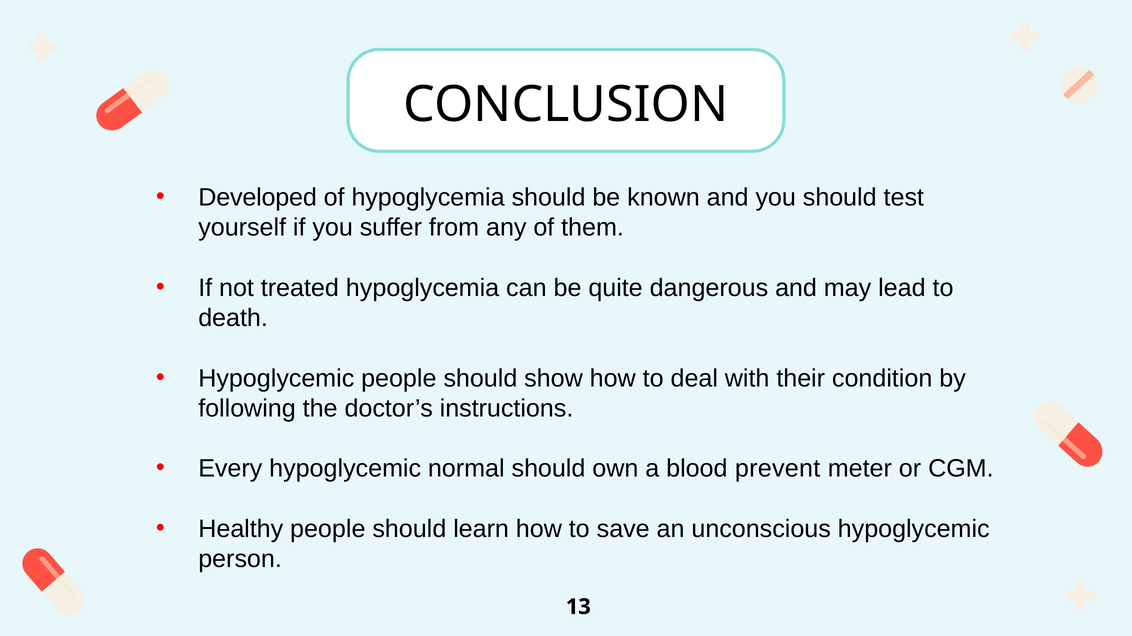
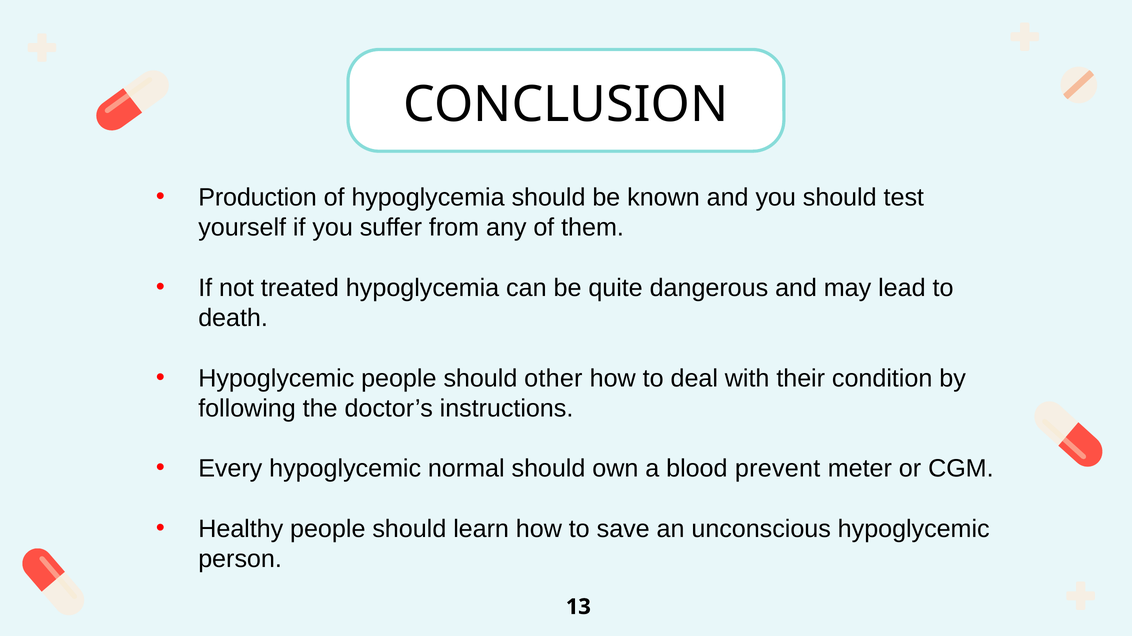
Developed: Developed -> Production
show: show -> other
